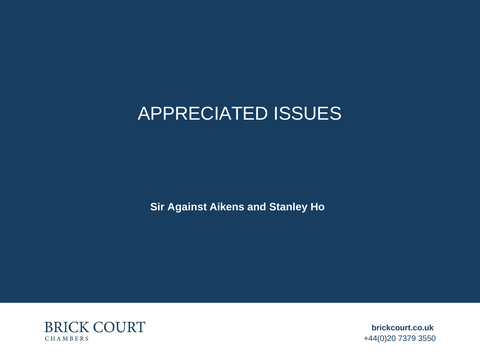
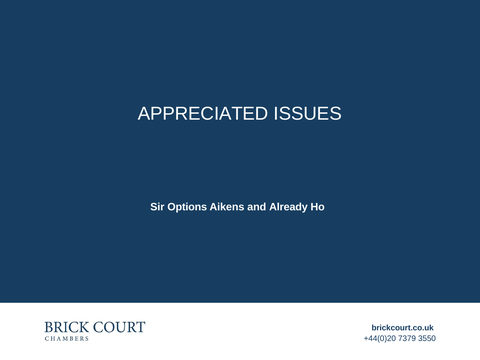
Against: Against -> Options
Stanley: Stanley -> Already
